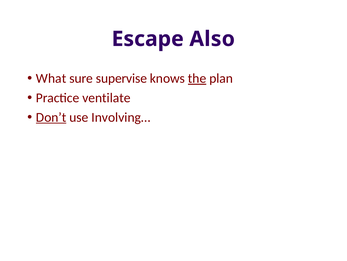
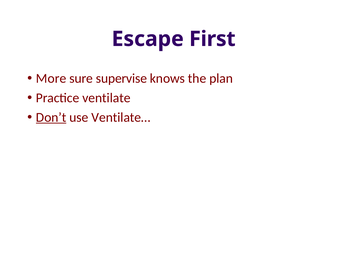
Also: Also -> First
What: What -> More
the underline: present -> none
Involving…: Involving… -> Ventilate…
